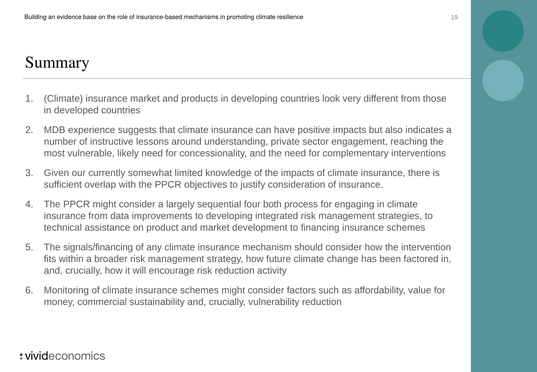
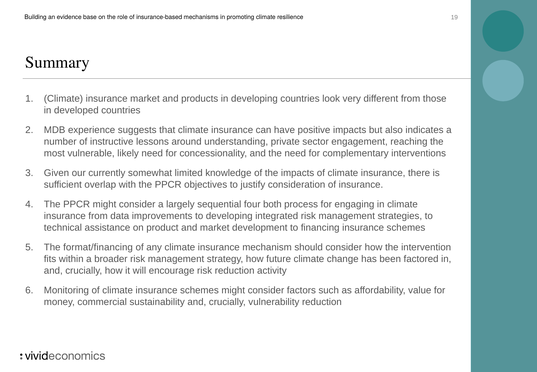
signals/financing: signals/financing -> format/financing
